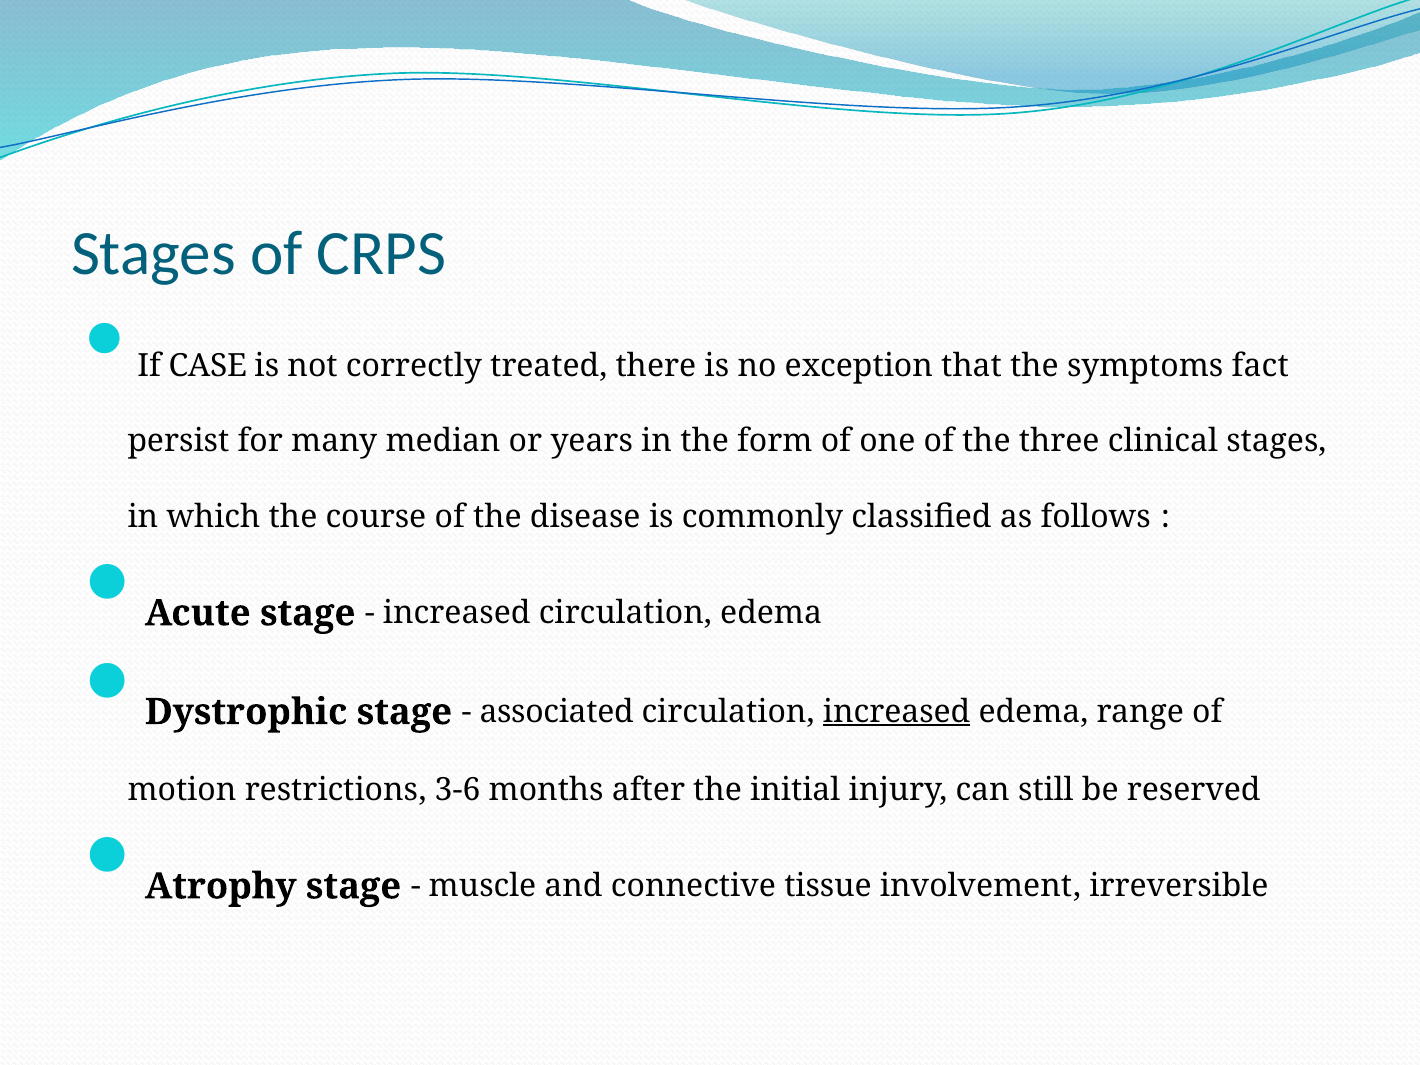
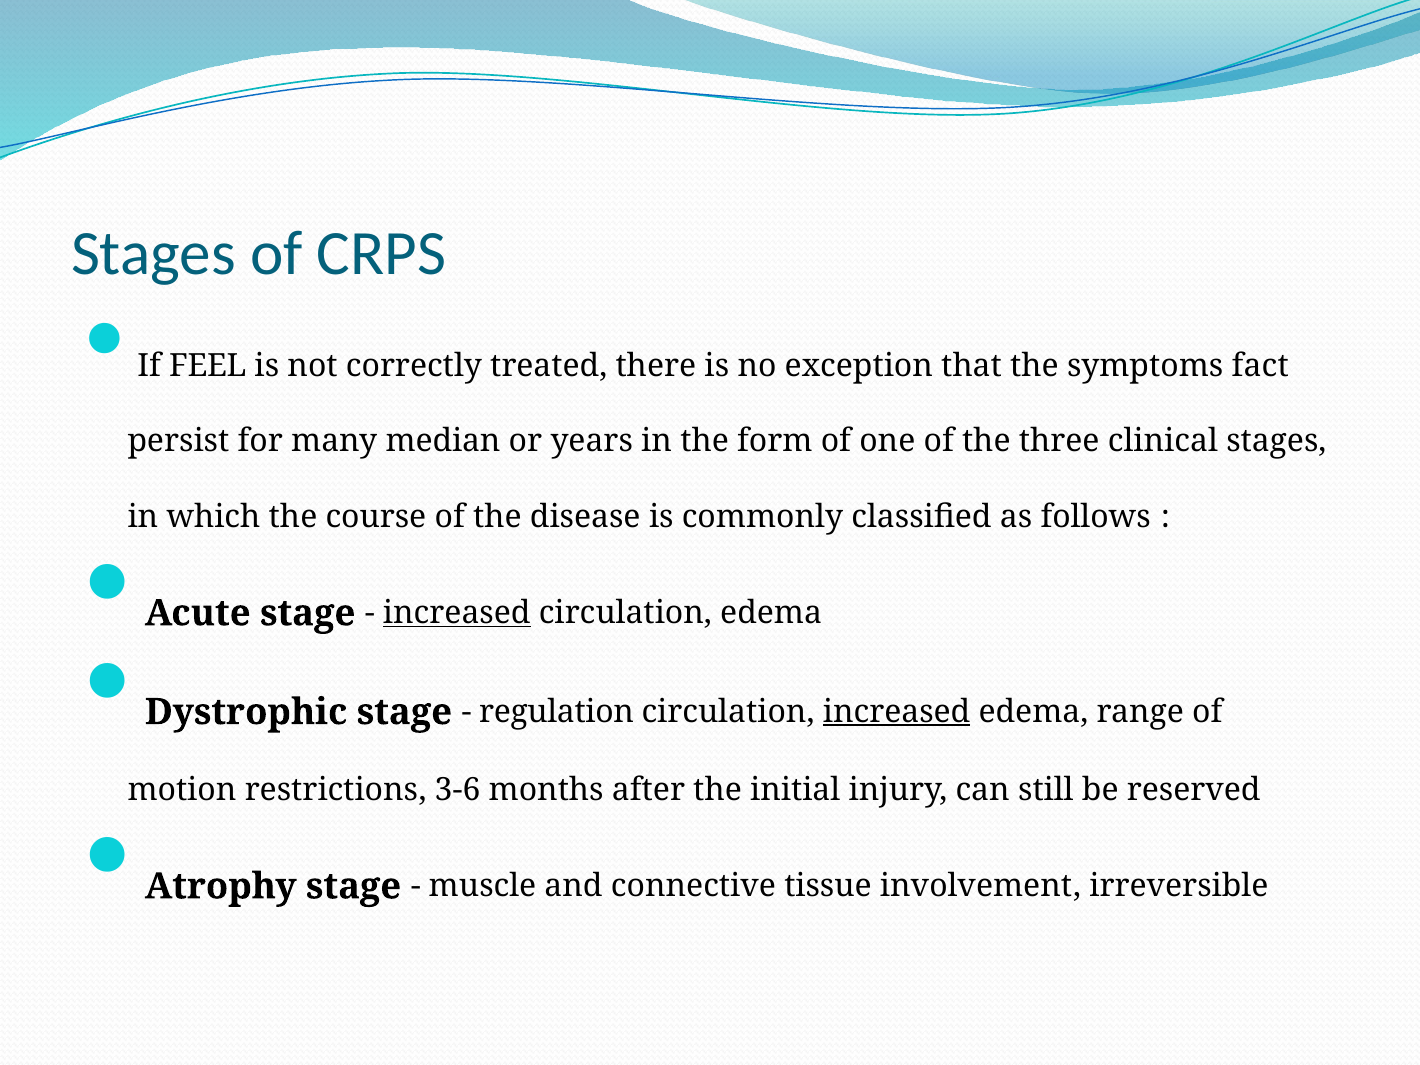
CASE: CASE -> FEEL
increased at (457, 613) underline: none -> present
associated: associated -> regulation
